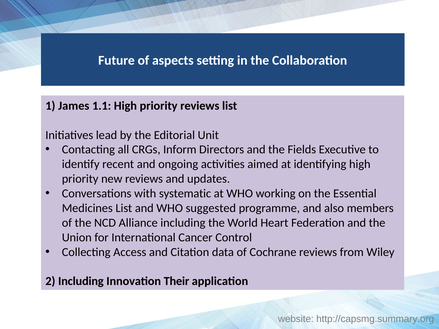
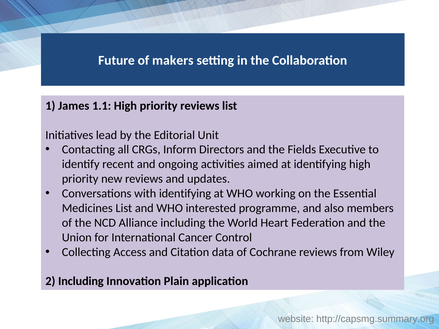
aspects: aspects -> makers
with systematic: systematic -> identifying
suggested: suggested -> interested
Their: Their -> Plain
